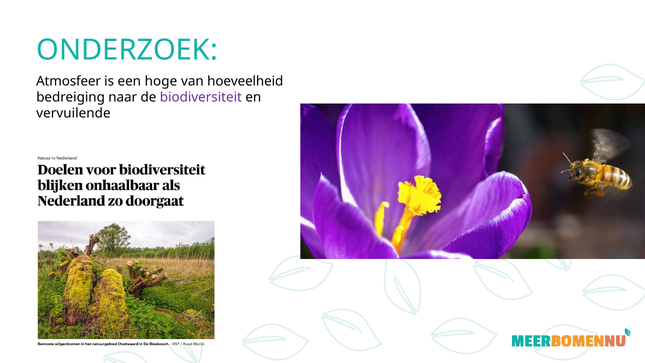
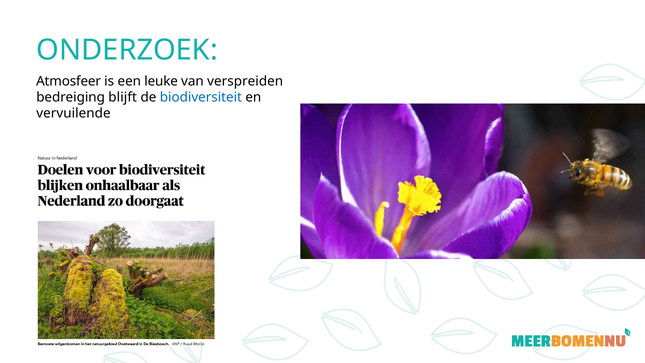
hoge: hoge -> leuke
hoeveelheid: hoeveelheid -> verspreiden
naar: naar -> blijft
biodiversiteit colour: purple -> blue
